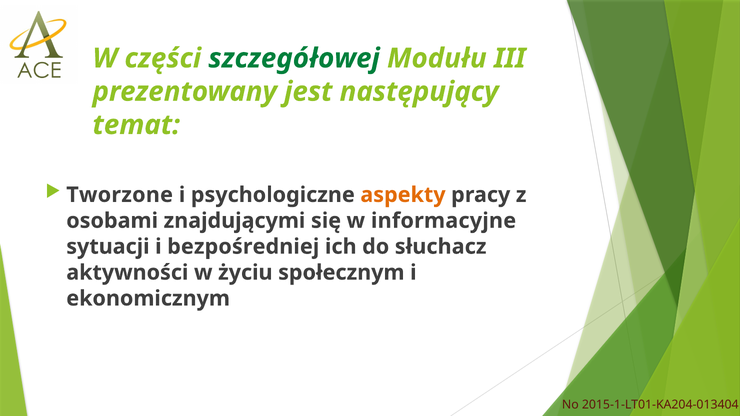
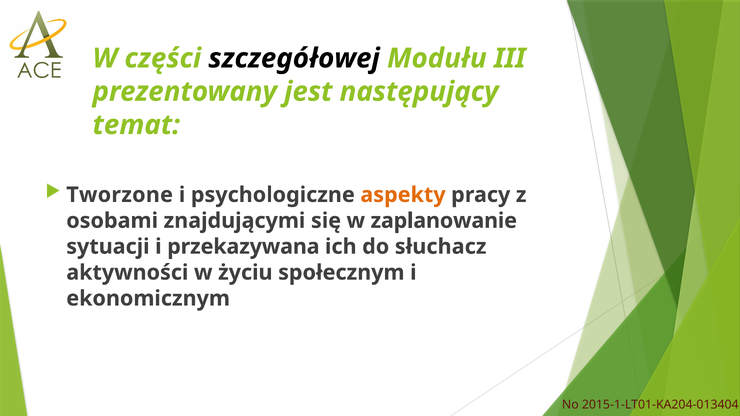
szczegółowej colour: green -> black
informacyjne: informacyjne -> zaplanowanie
bezpośredniej: bezpośredniej -> przekazywana
